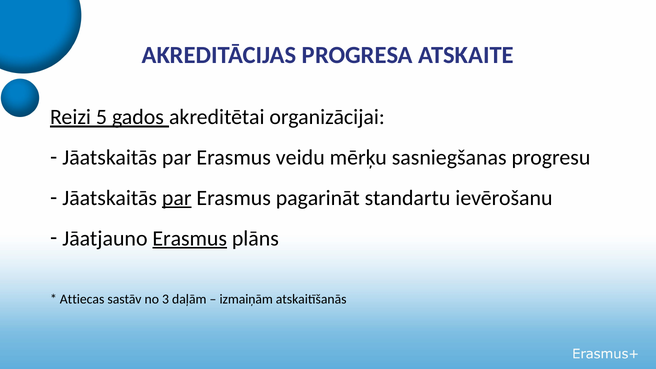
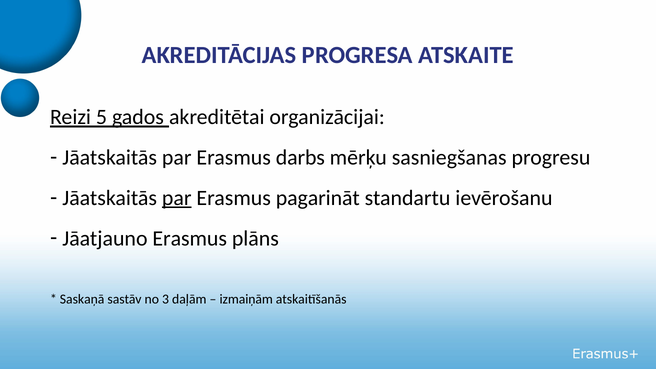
veidu: veidu -> darbs
Erasmus at (190, 238) underline: present -> none
Attiecas: Attiecas -> Saskaņā
